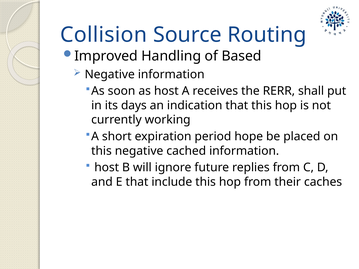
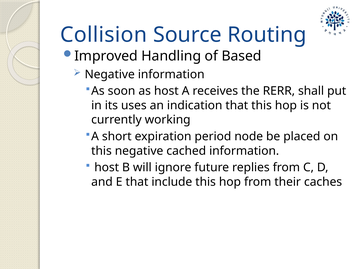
days: days -> uses
hope: hope -> node
